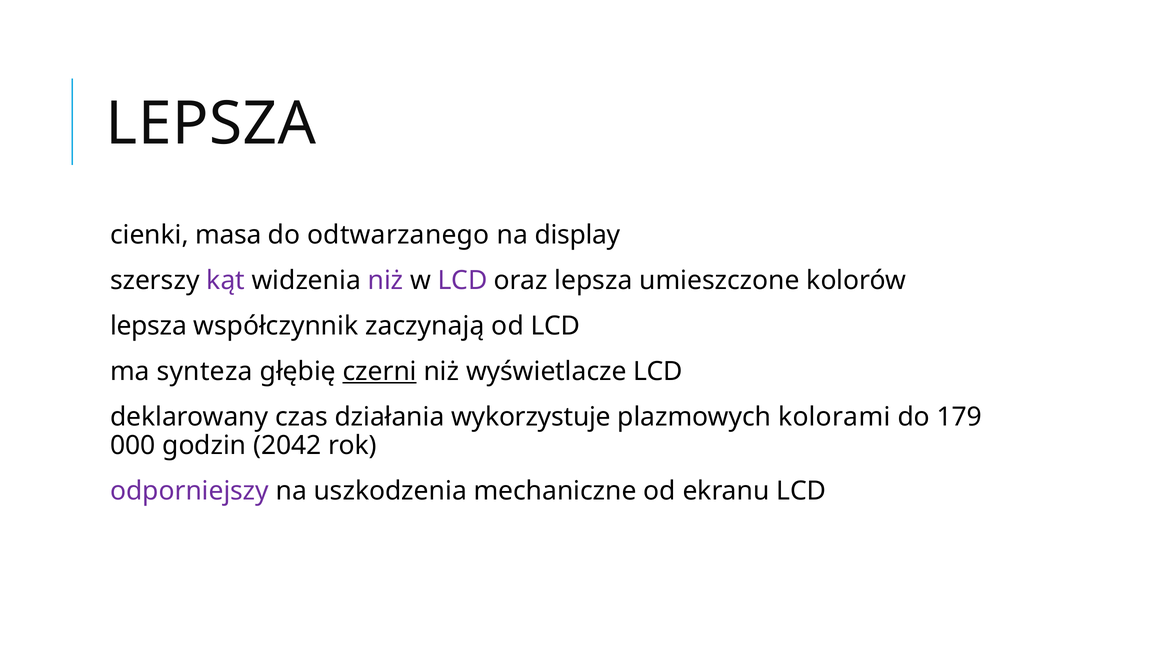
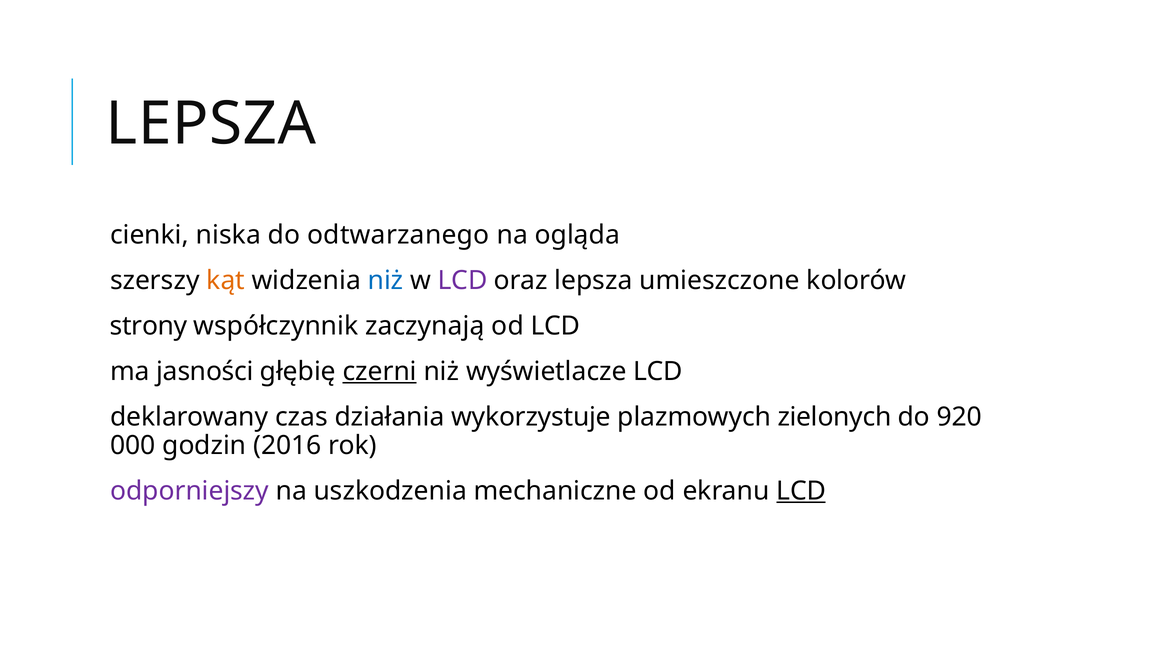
masa: masa -> niska
display: display -> ogląda
kąt colour: purple -> orange
niż at (386, 281) colour: purple -> blue
lepsza at (148, 326): lepsza -> strony
synteza: synteza -> jasności
kolorami: kolorami -> zielonych
179: 179 -> 920
2042: 2042 -> 2016
LCD at (801, 491) underline: none -> present
